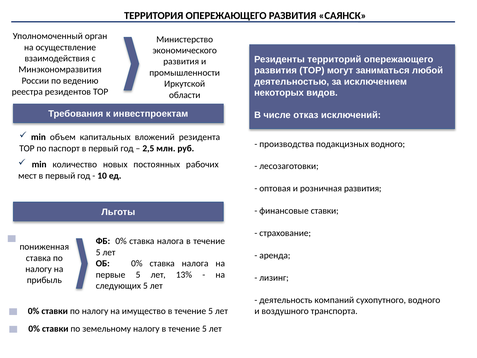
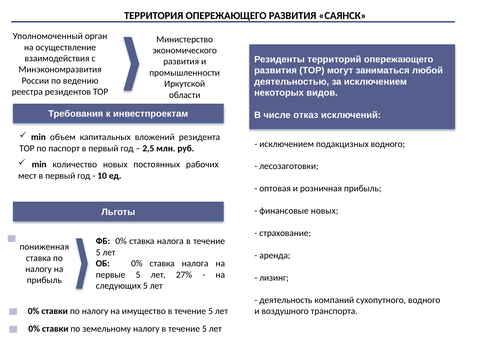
производства at (287, 144): производства -> исключением
розничная развития: развития -> прибыль
финансовые ставки: ставки -> новых
13%: 13% -> 27%
